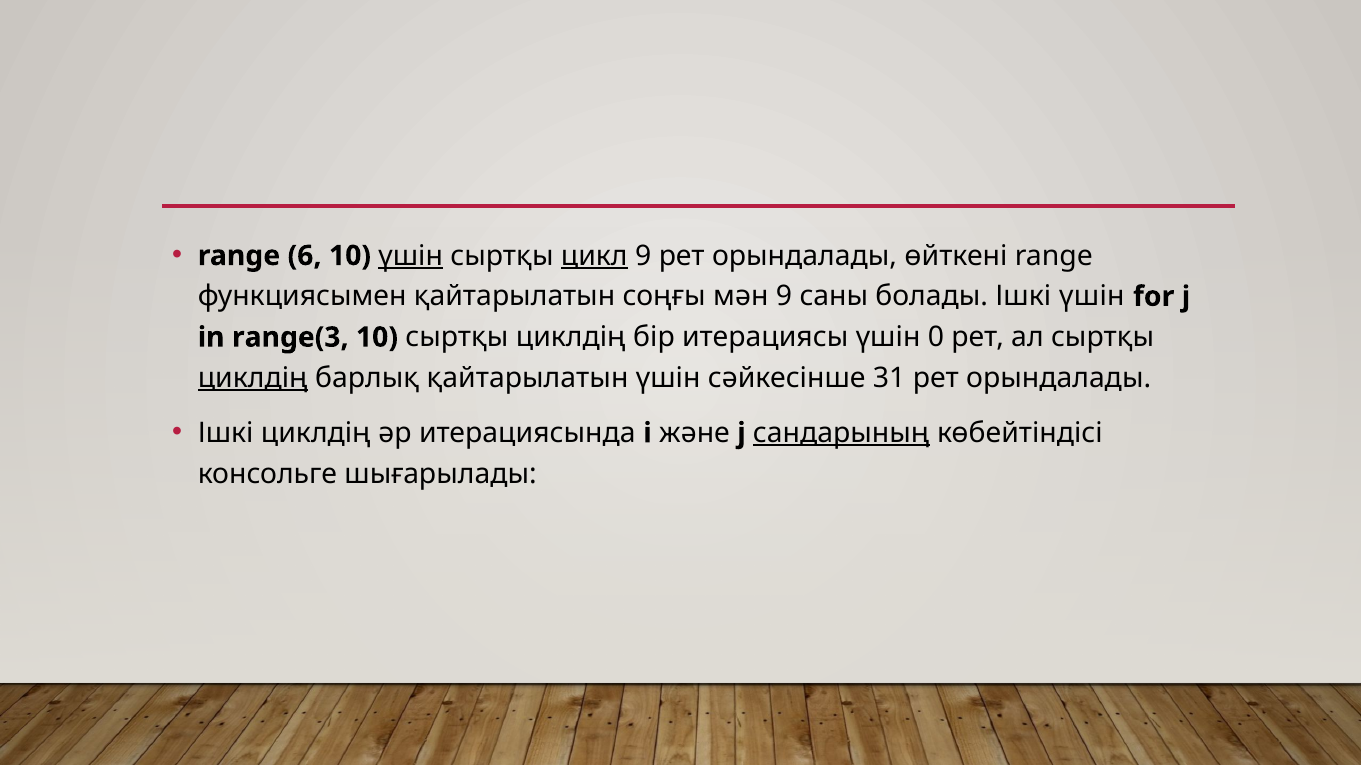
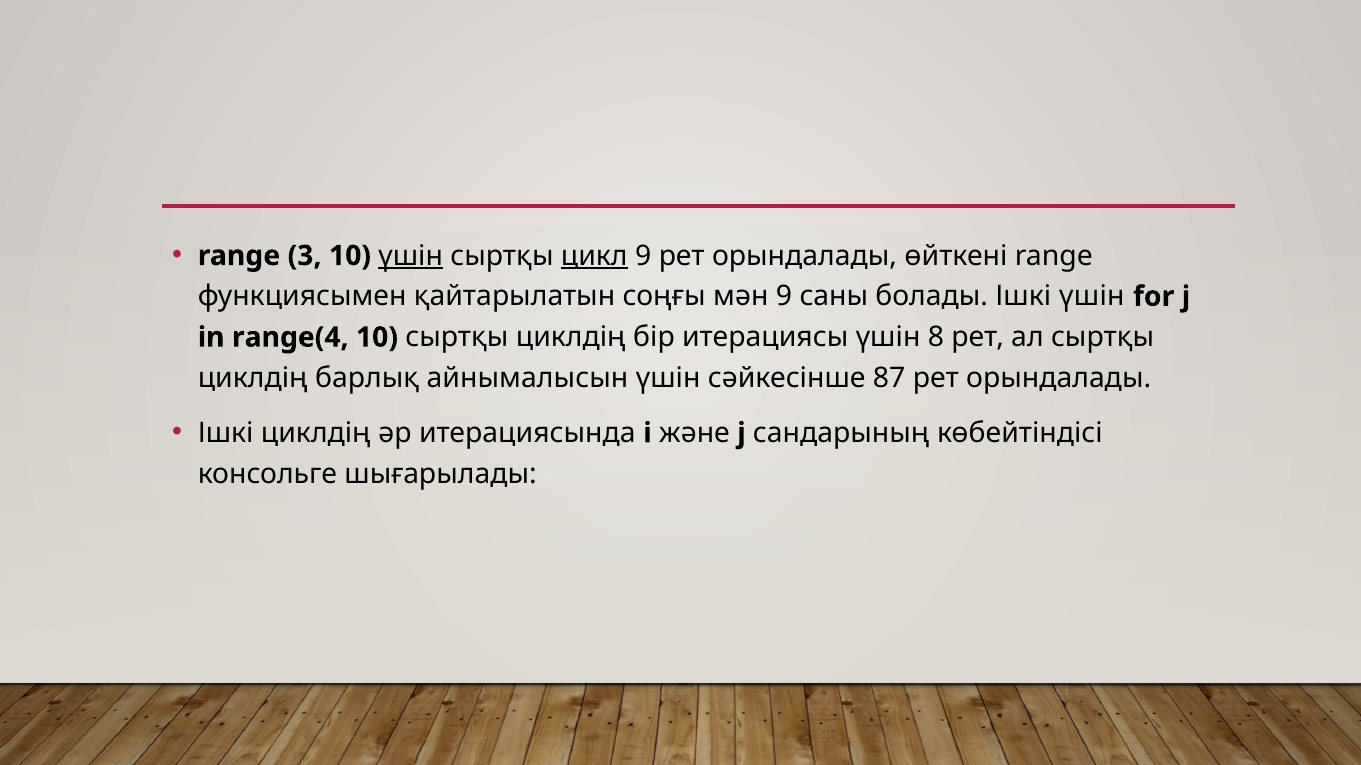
6: 6 -> 3
range(3: range(3 -> range(4
0: 0 -> 8
циклдің at (253, 378) underline: present -> none
барлық қайтарылатын: қайтарылатын -> айнымалысын
31: 31 -> 87
сандарының underline: present -> none
